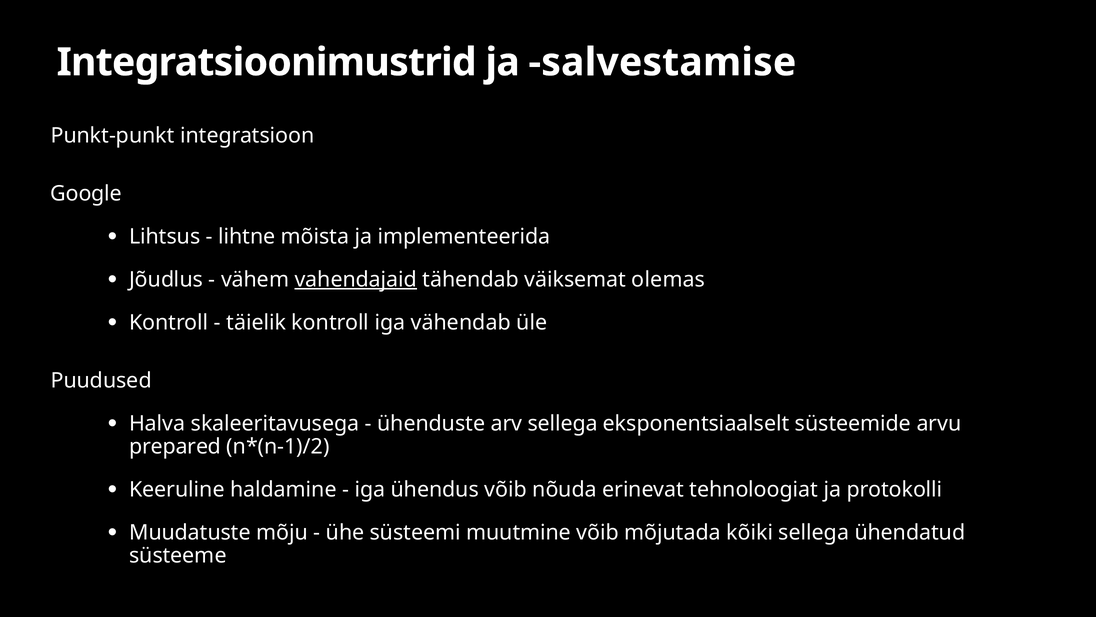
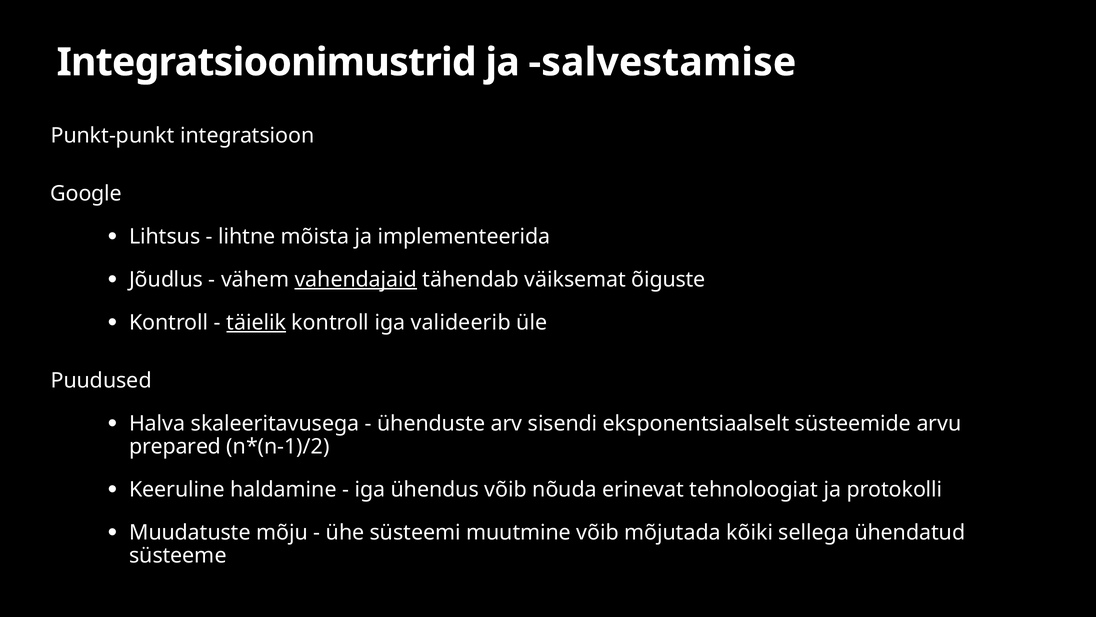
olemas: olemas -> õiguste
täielik underline: none -> present
vähendab: vähendab -> valideerib
arv sellega: sellega -> sisendi
